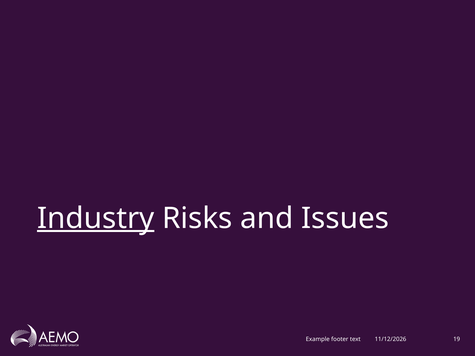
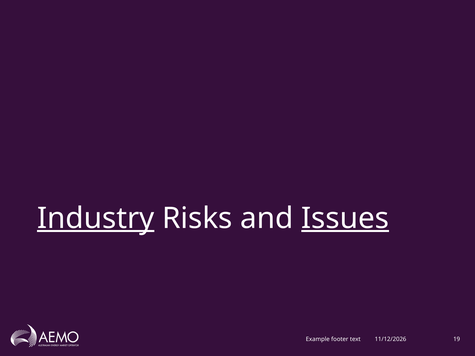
Issues underline: none -> present
